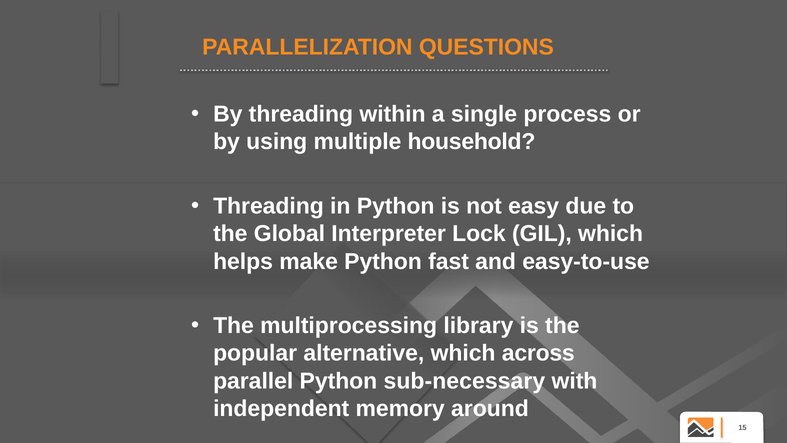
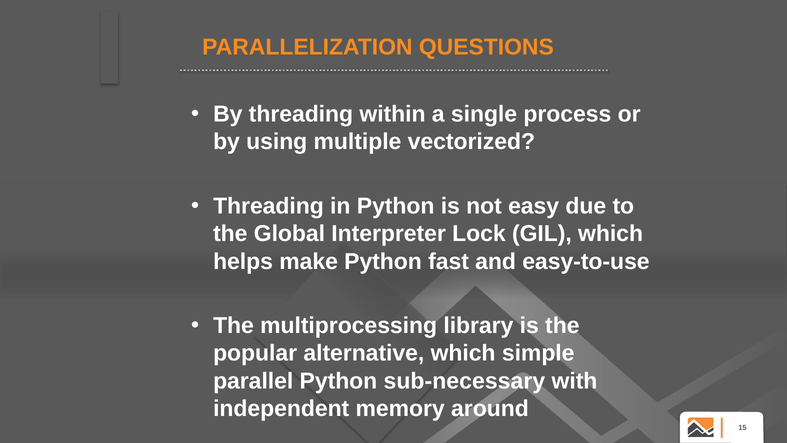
household: household -> vectorized
across: across -> simple
